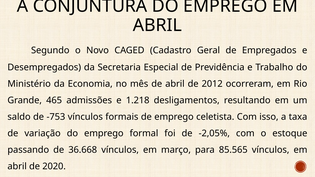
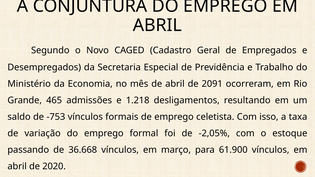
2012: 2012 -> 2091
85.565: 85.565 -> 61.900
